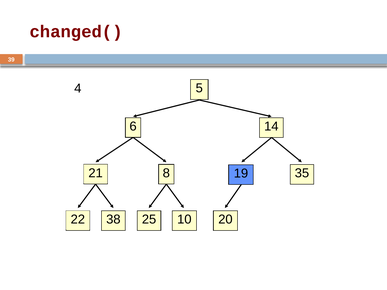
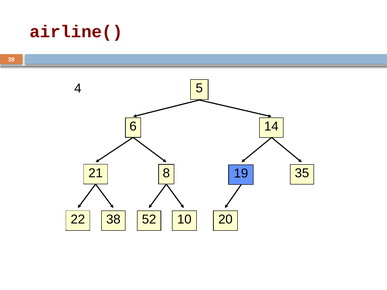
changed(: changed( -> airline(
25: 25 -> 52
